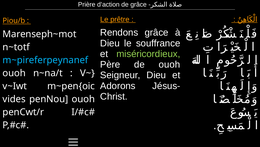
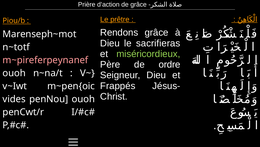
souffrance: souffrance -> sacrifieras
m~pireferpeynanef colour: light blue -> pink
de ouoh: ouoh -> ordre
Adorons: Adorons -> Frappés
